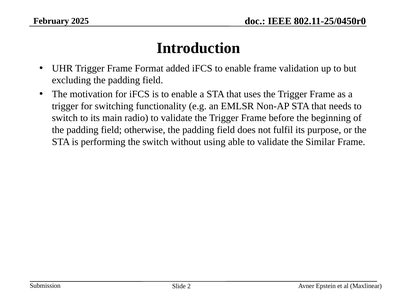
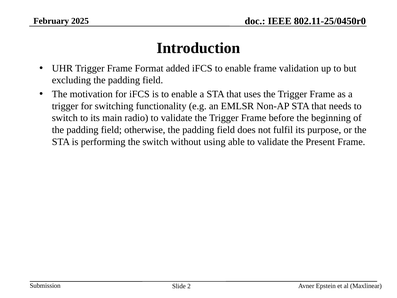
Similar: Similar -> Present
